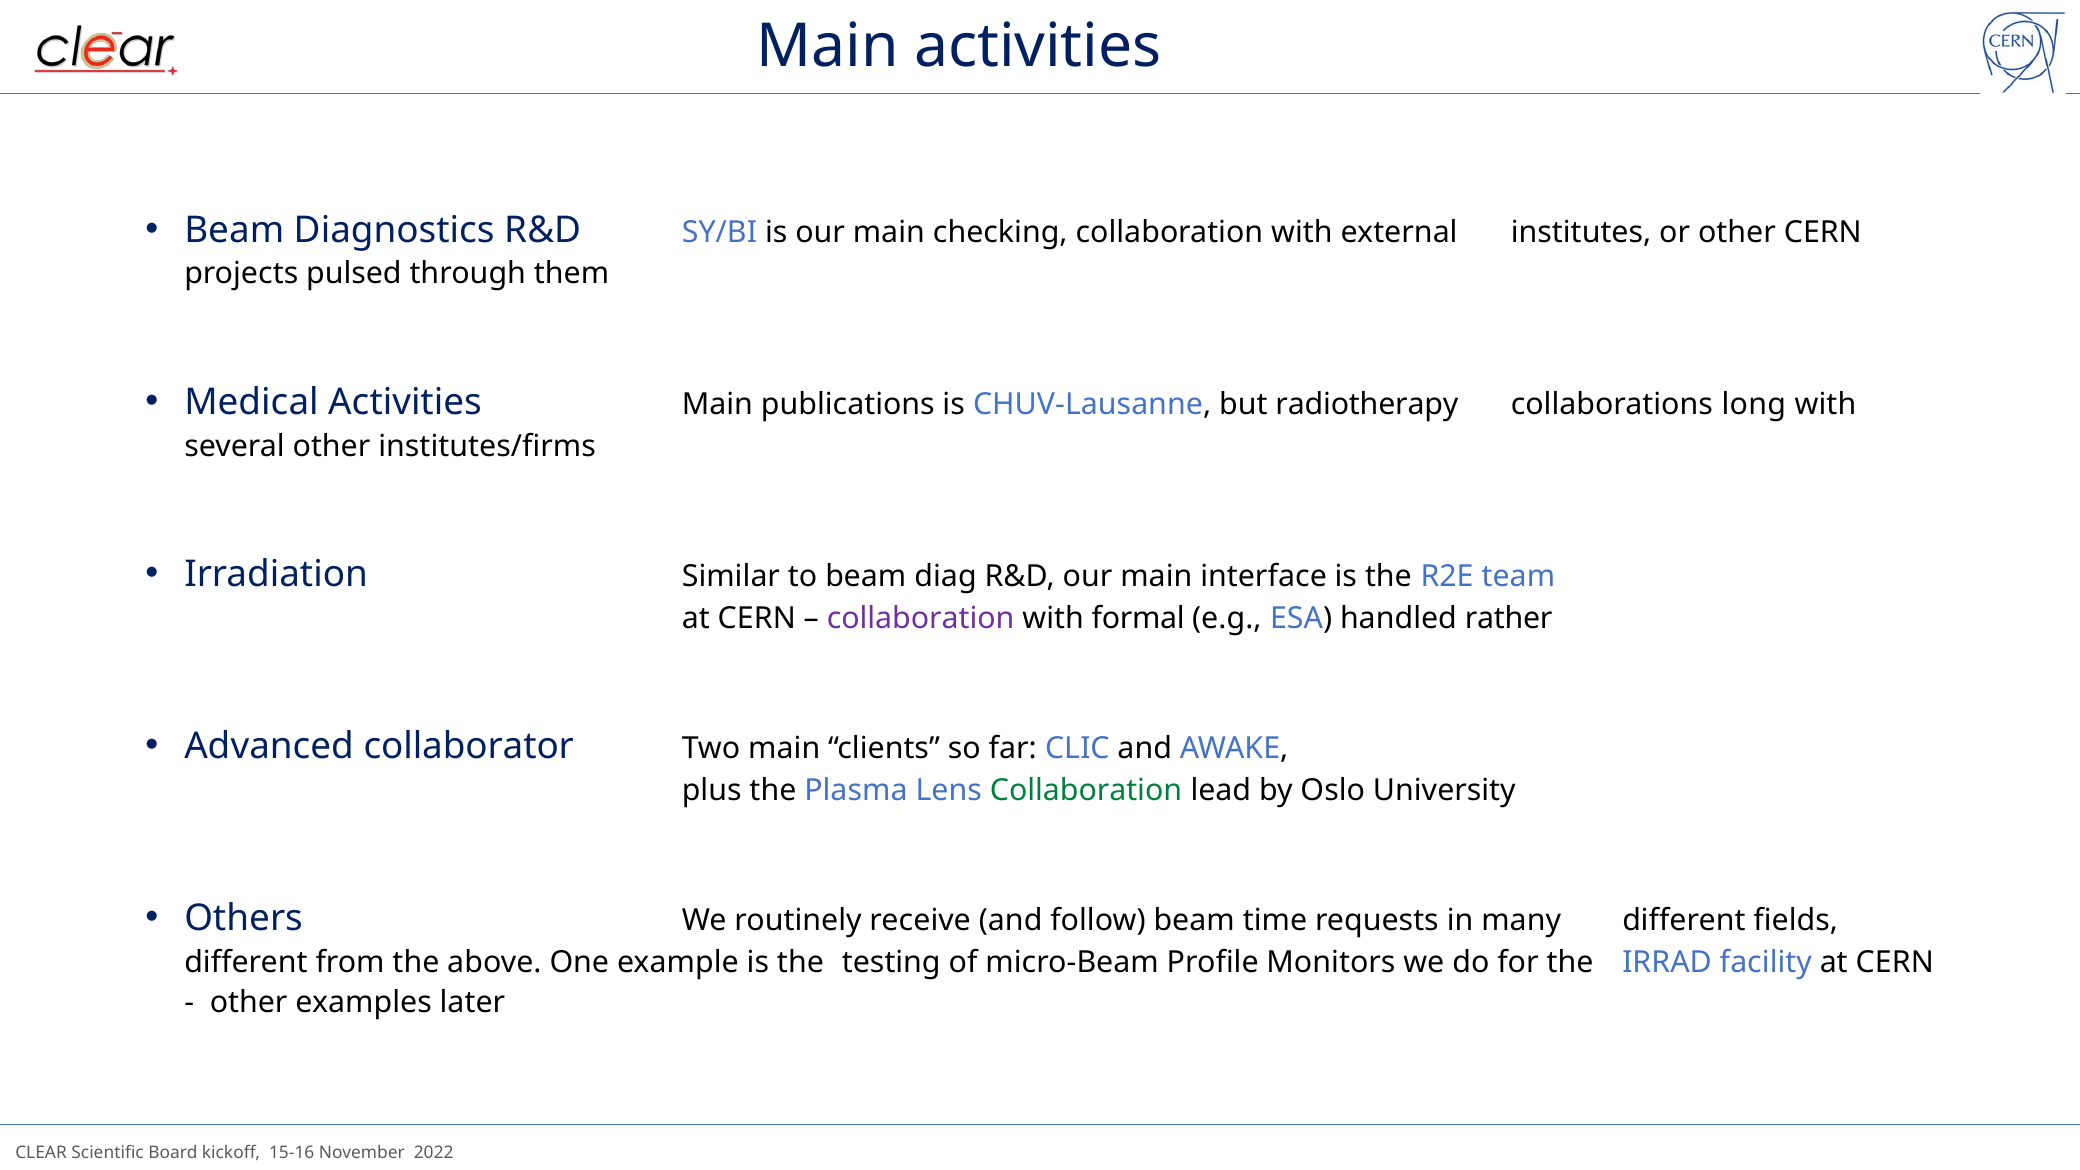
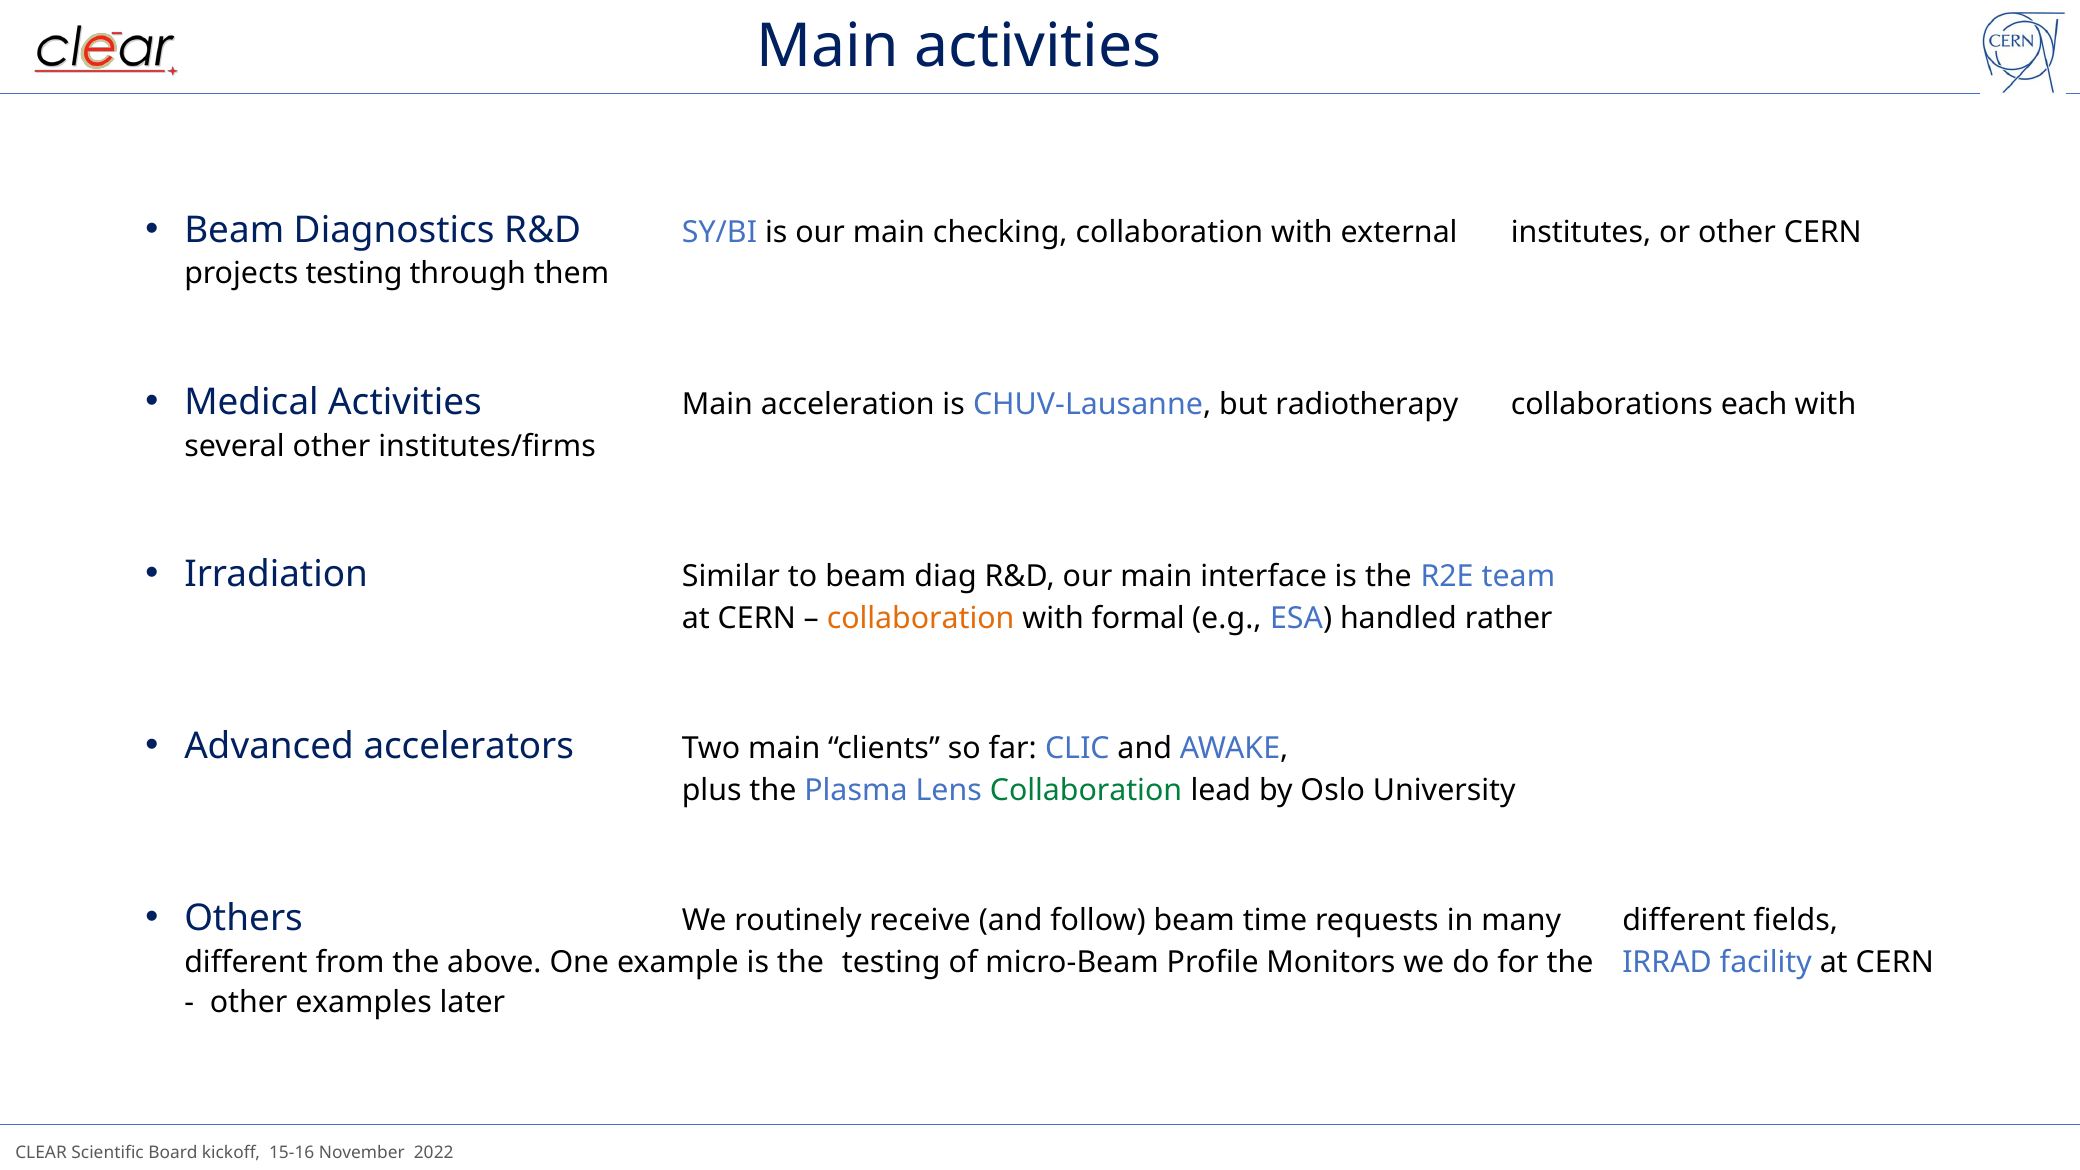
projects pulsed: pulsed -> testing
publications: publications -> acceleration
long: long -> each
collaboration at (921, 618) colour: purple -> orange
collaborator: collaborator -> accelerators
